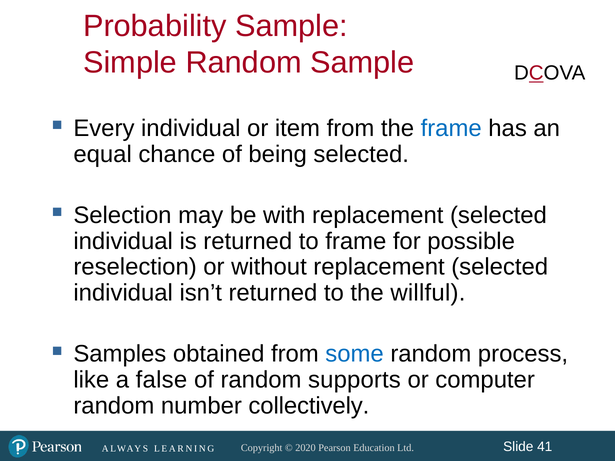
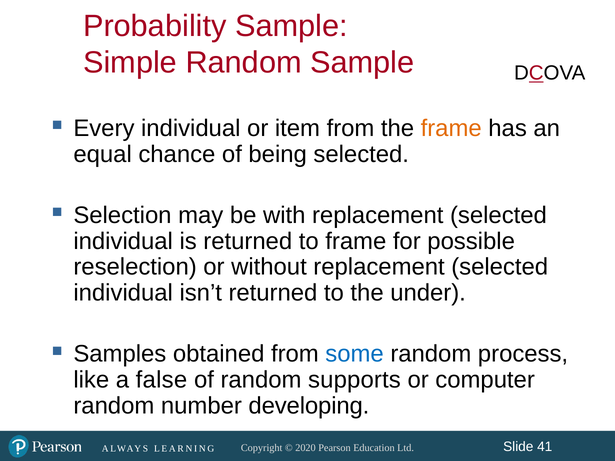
frame at (451, 128) colour: blue -> orange
willful: willful -> under
collectively: collectively -> developing
